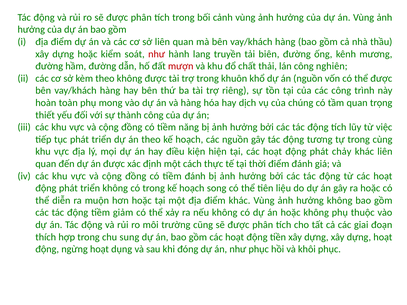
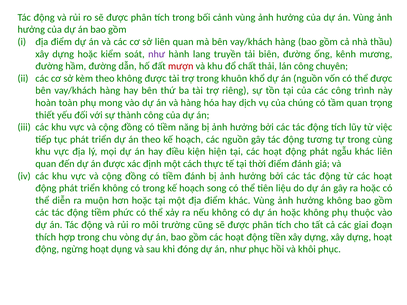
như at (157, 54) colour: red -> purple
nghiên: nghiên -> chuyên
chảy: chảy -> ngẫu
giảm: giảm -> phức
sung: sung -> vòng
